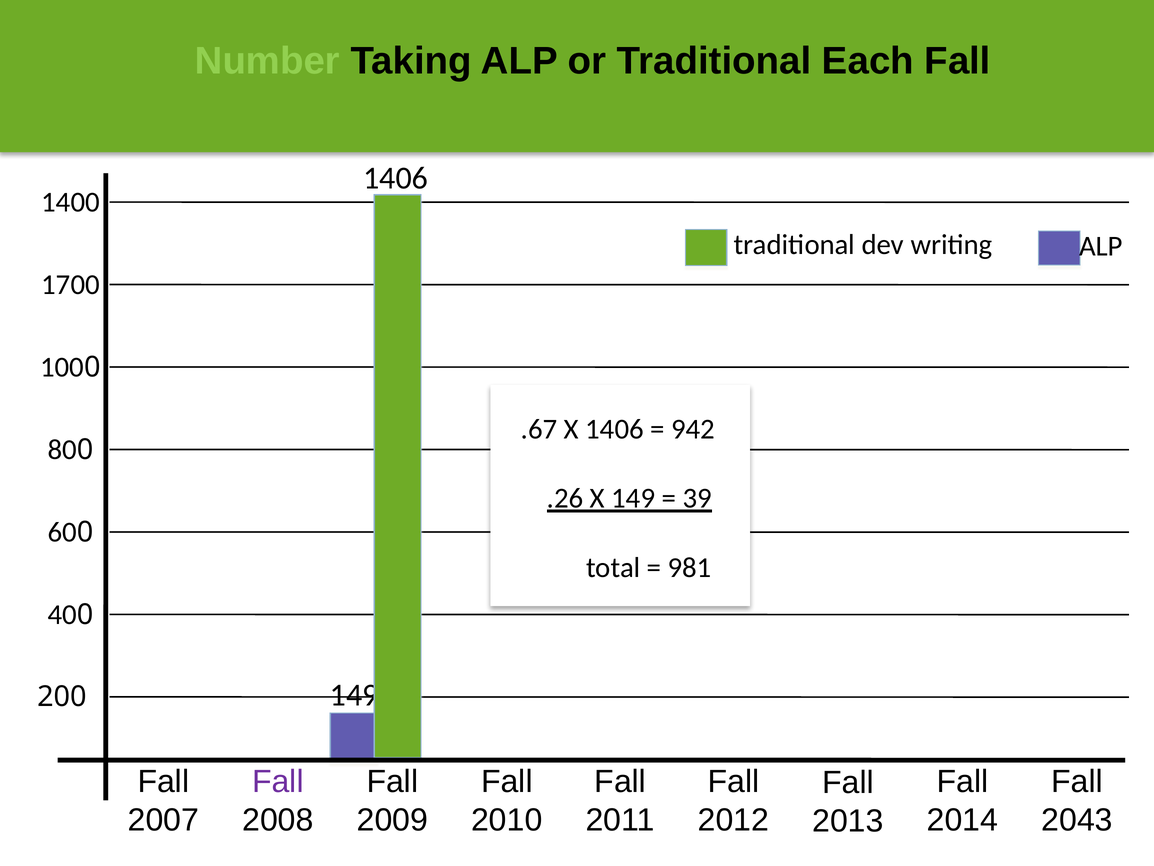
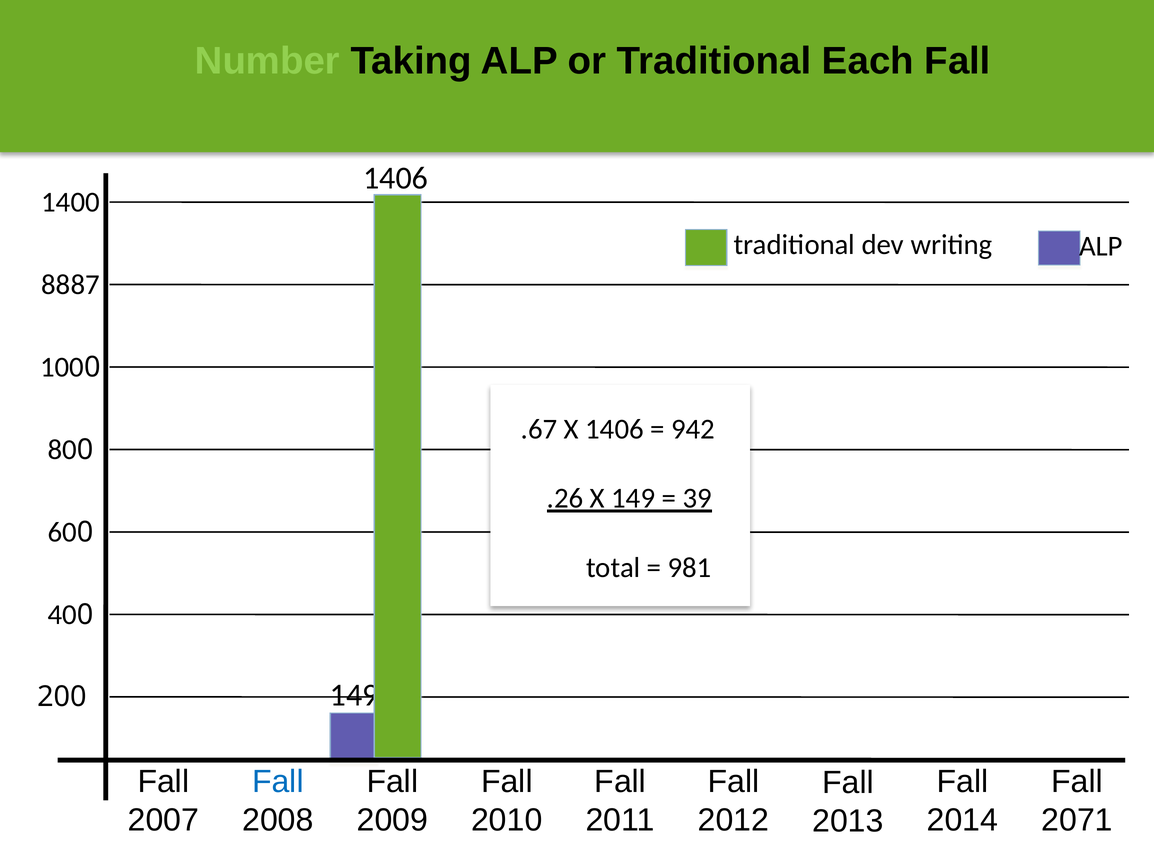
1700: 1700 -> 8887
Fall at (278, 781) colour: purple -> blue
2043: 2043 -> 2071
